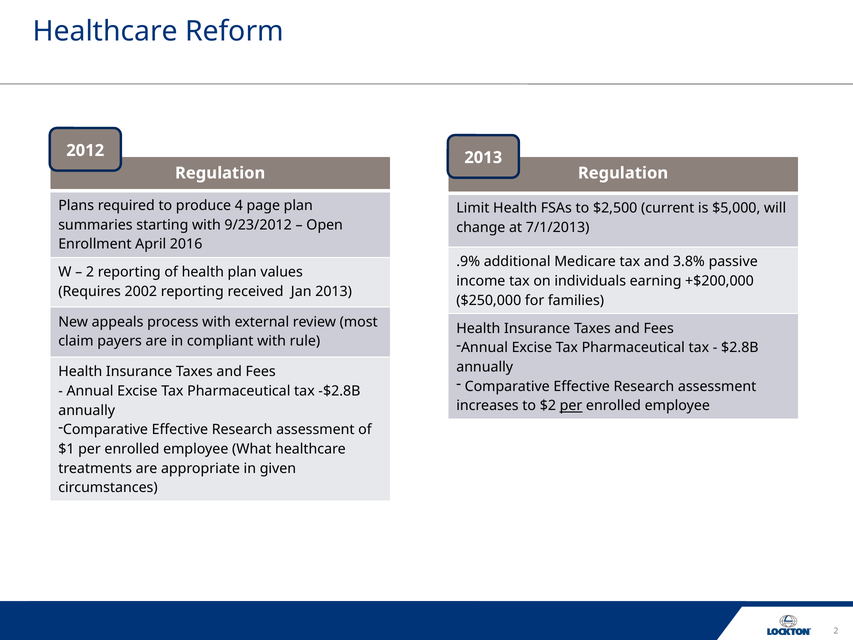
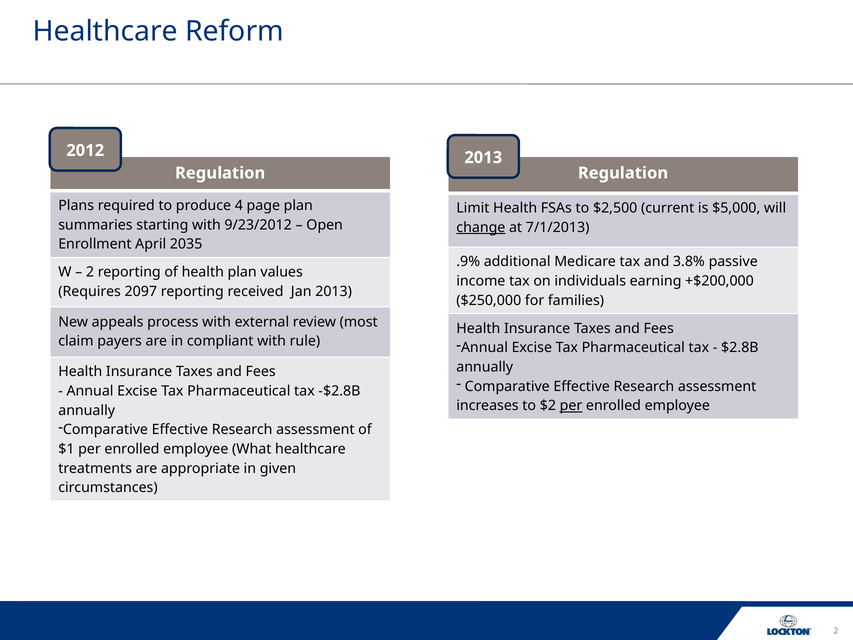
change underline: none -> present
2016: 2016 -> 2035
2002: 2002 -> 2097
